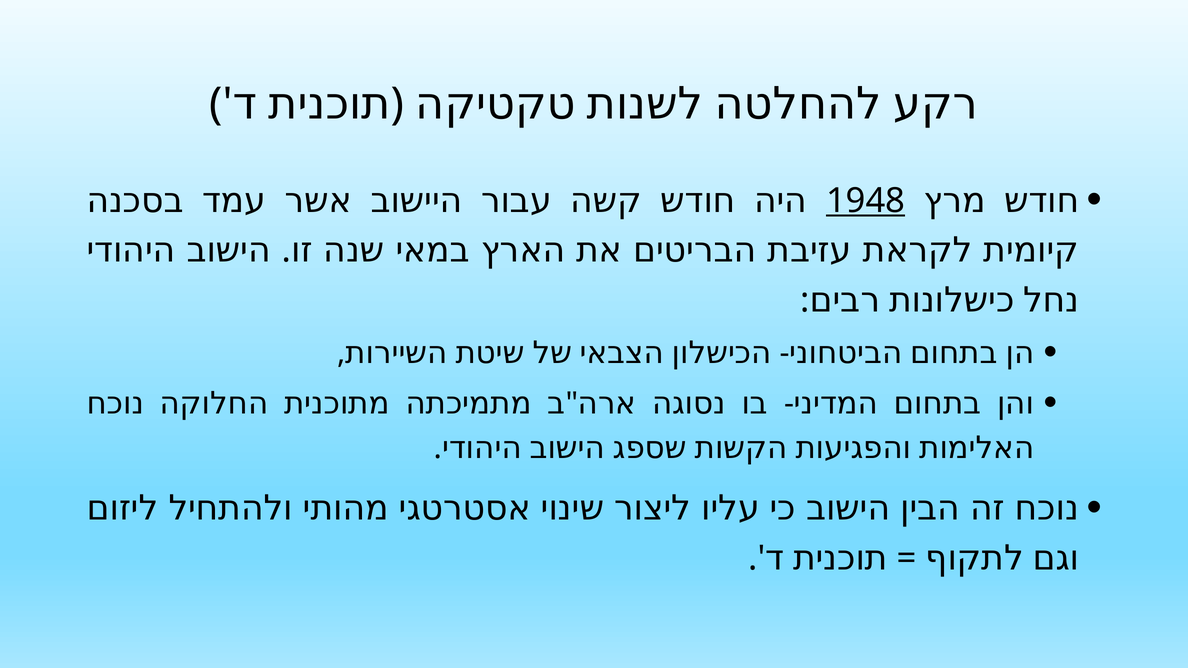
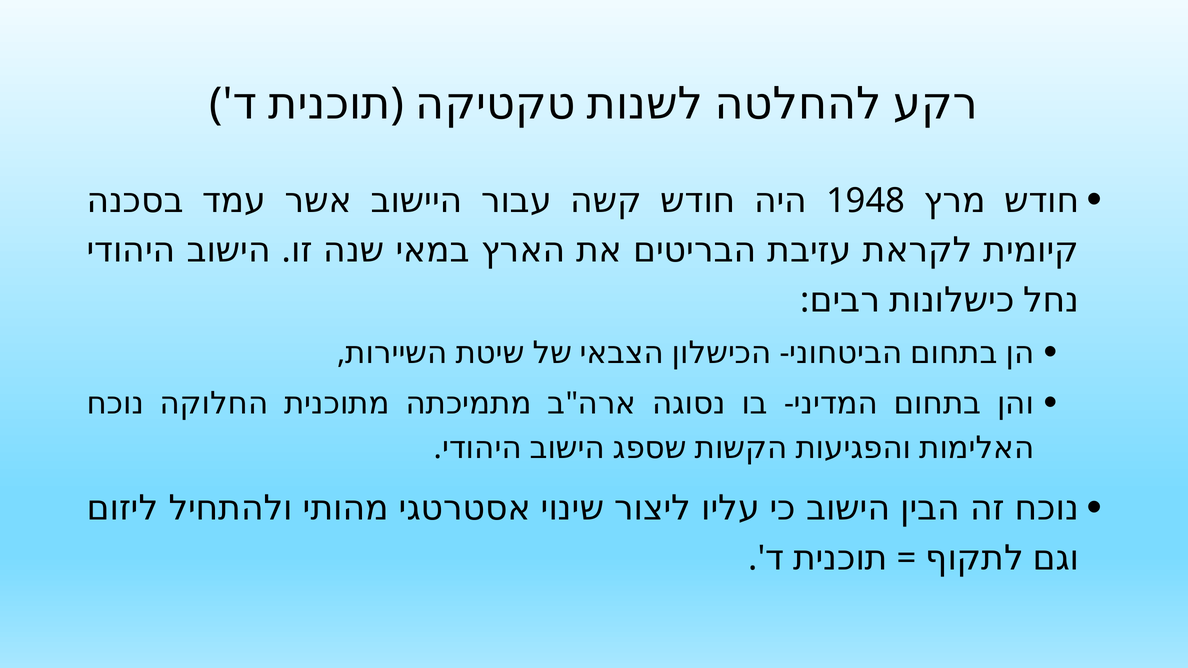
1948 underline: present -> none
